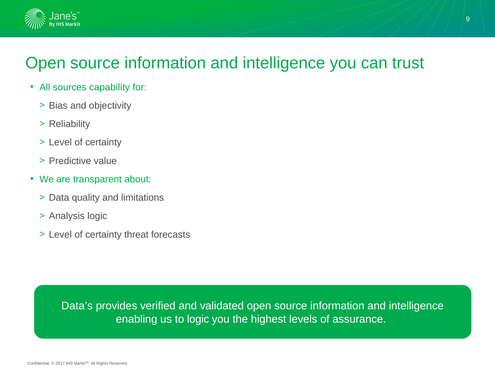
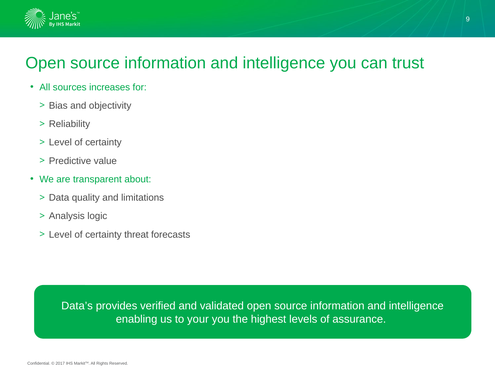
capability: capability -> increases
to logic: logic -> your
